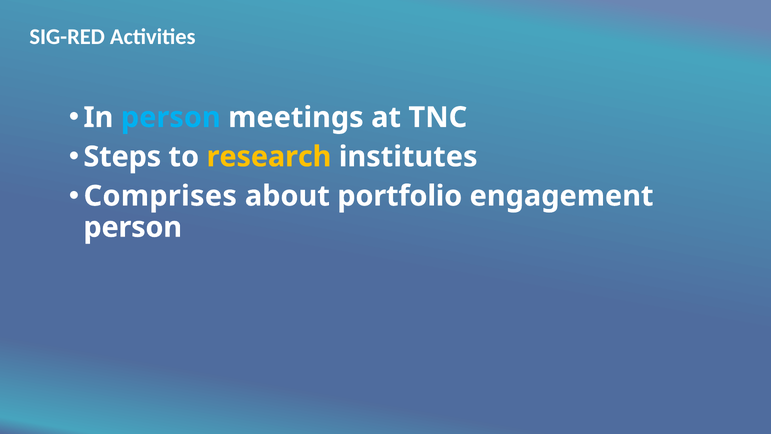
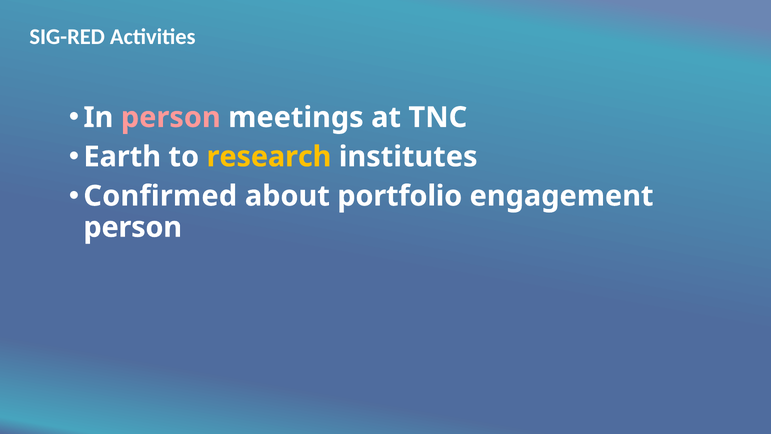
person at (171, 117) colour: light blue -> pink
Steps: Steps -> Earth
Comprises: Comprises -> Confirmed
